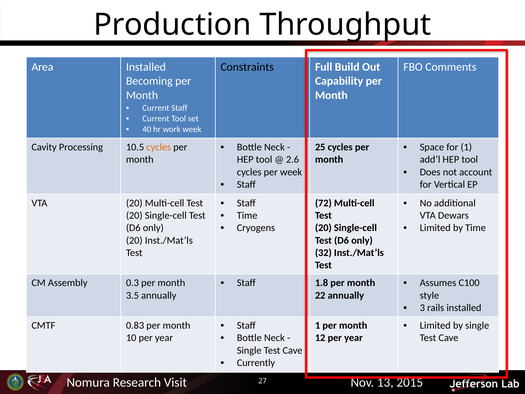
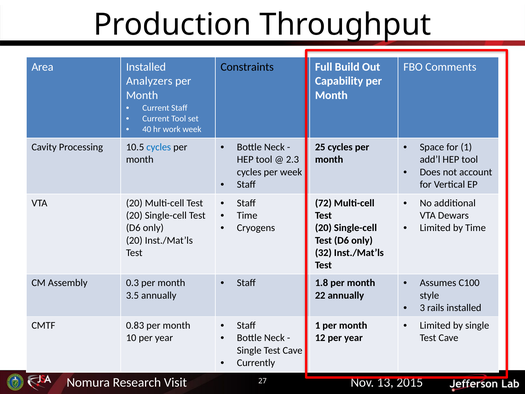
Becoming: Becoming -> Analyzers
cycles at (159, 147) colour: orange -> blue
2.6: 2.6 -> 2.3
